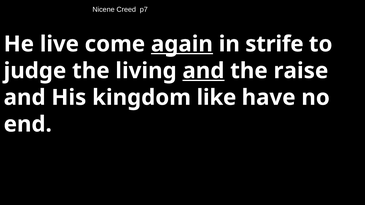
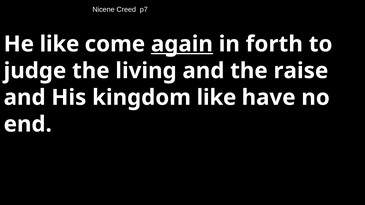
He live: live -> like
strife: strife -> forth
and at (203, 71) underline: present -> none
